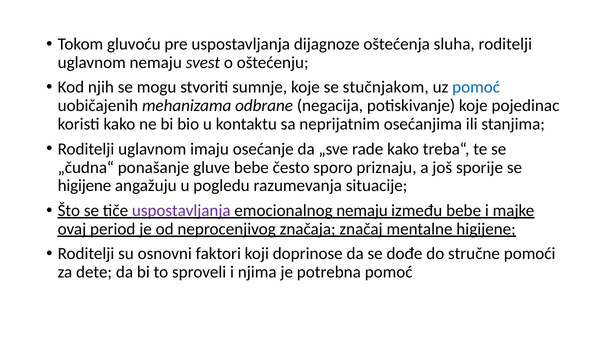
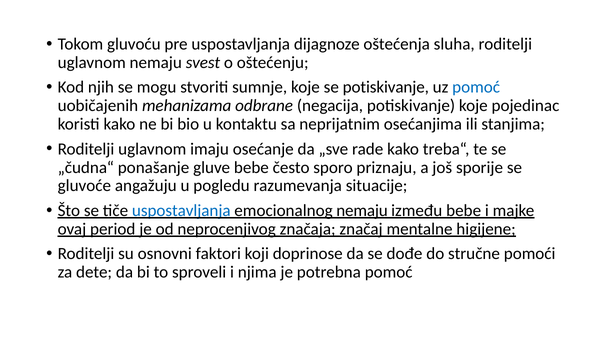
se stučnjakom: stučnjakom -> potiskivanje
higijene at (84, 186): higijene -> gluvoće
uspostavljanja at (181, 211) colour: purple -> blue
